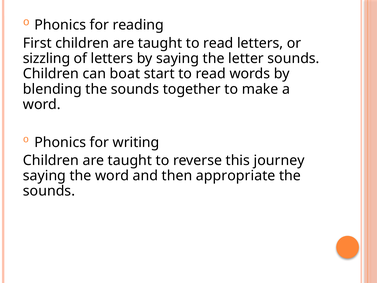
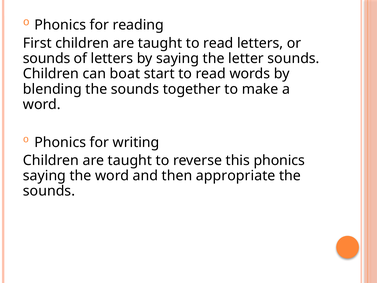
sizzling at (47, 58): sizzling -> sounds
this journey: journey -> phonics
